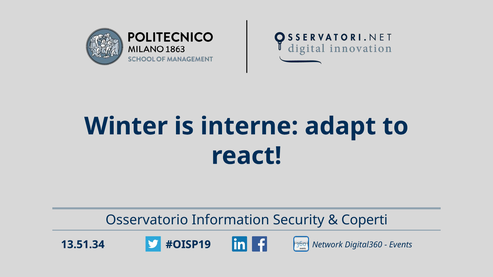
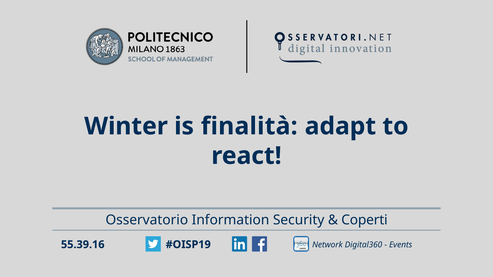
interne: interne -> finalità
13.51.34: 13.51.34 -> 55.39.16
